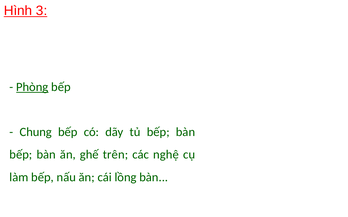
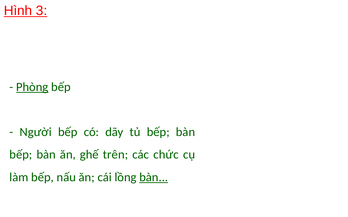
Chung: Chung -> Người
nghệ: nghệ -> chức
bàn at (154, 178) underline: none -> present
